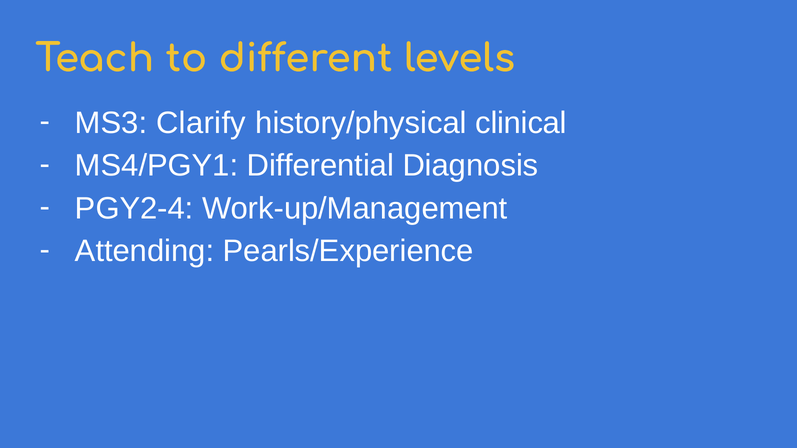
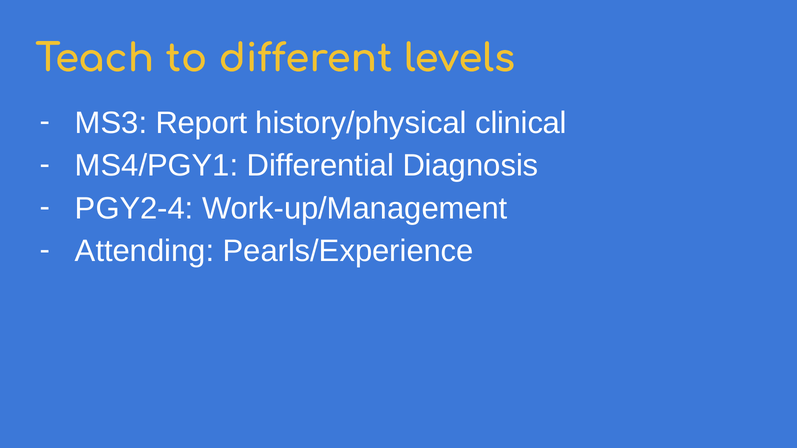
Clarify: Clarify -> Report
